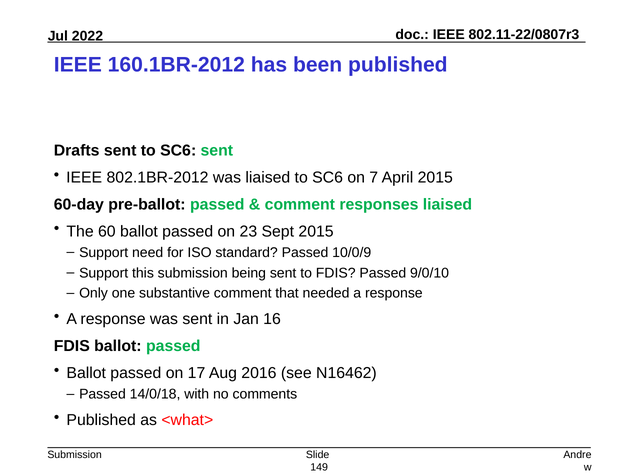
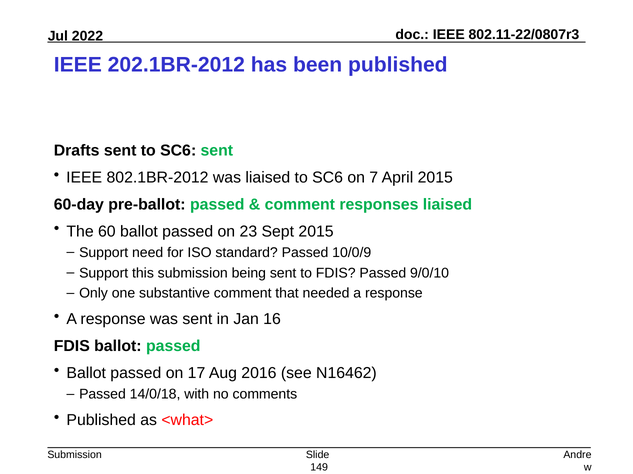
160.1BR-2012: 160.1BR-2012 -> 202.1BR-2012
